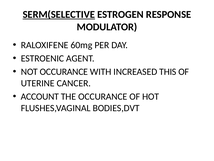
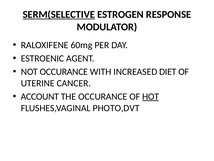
THIS: THIS -> DIET
HOT underline: none -> present
BODIES,DVT: BODIES,DVT -> PHOTO,DVT
